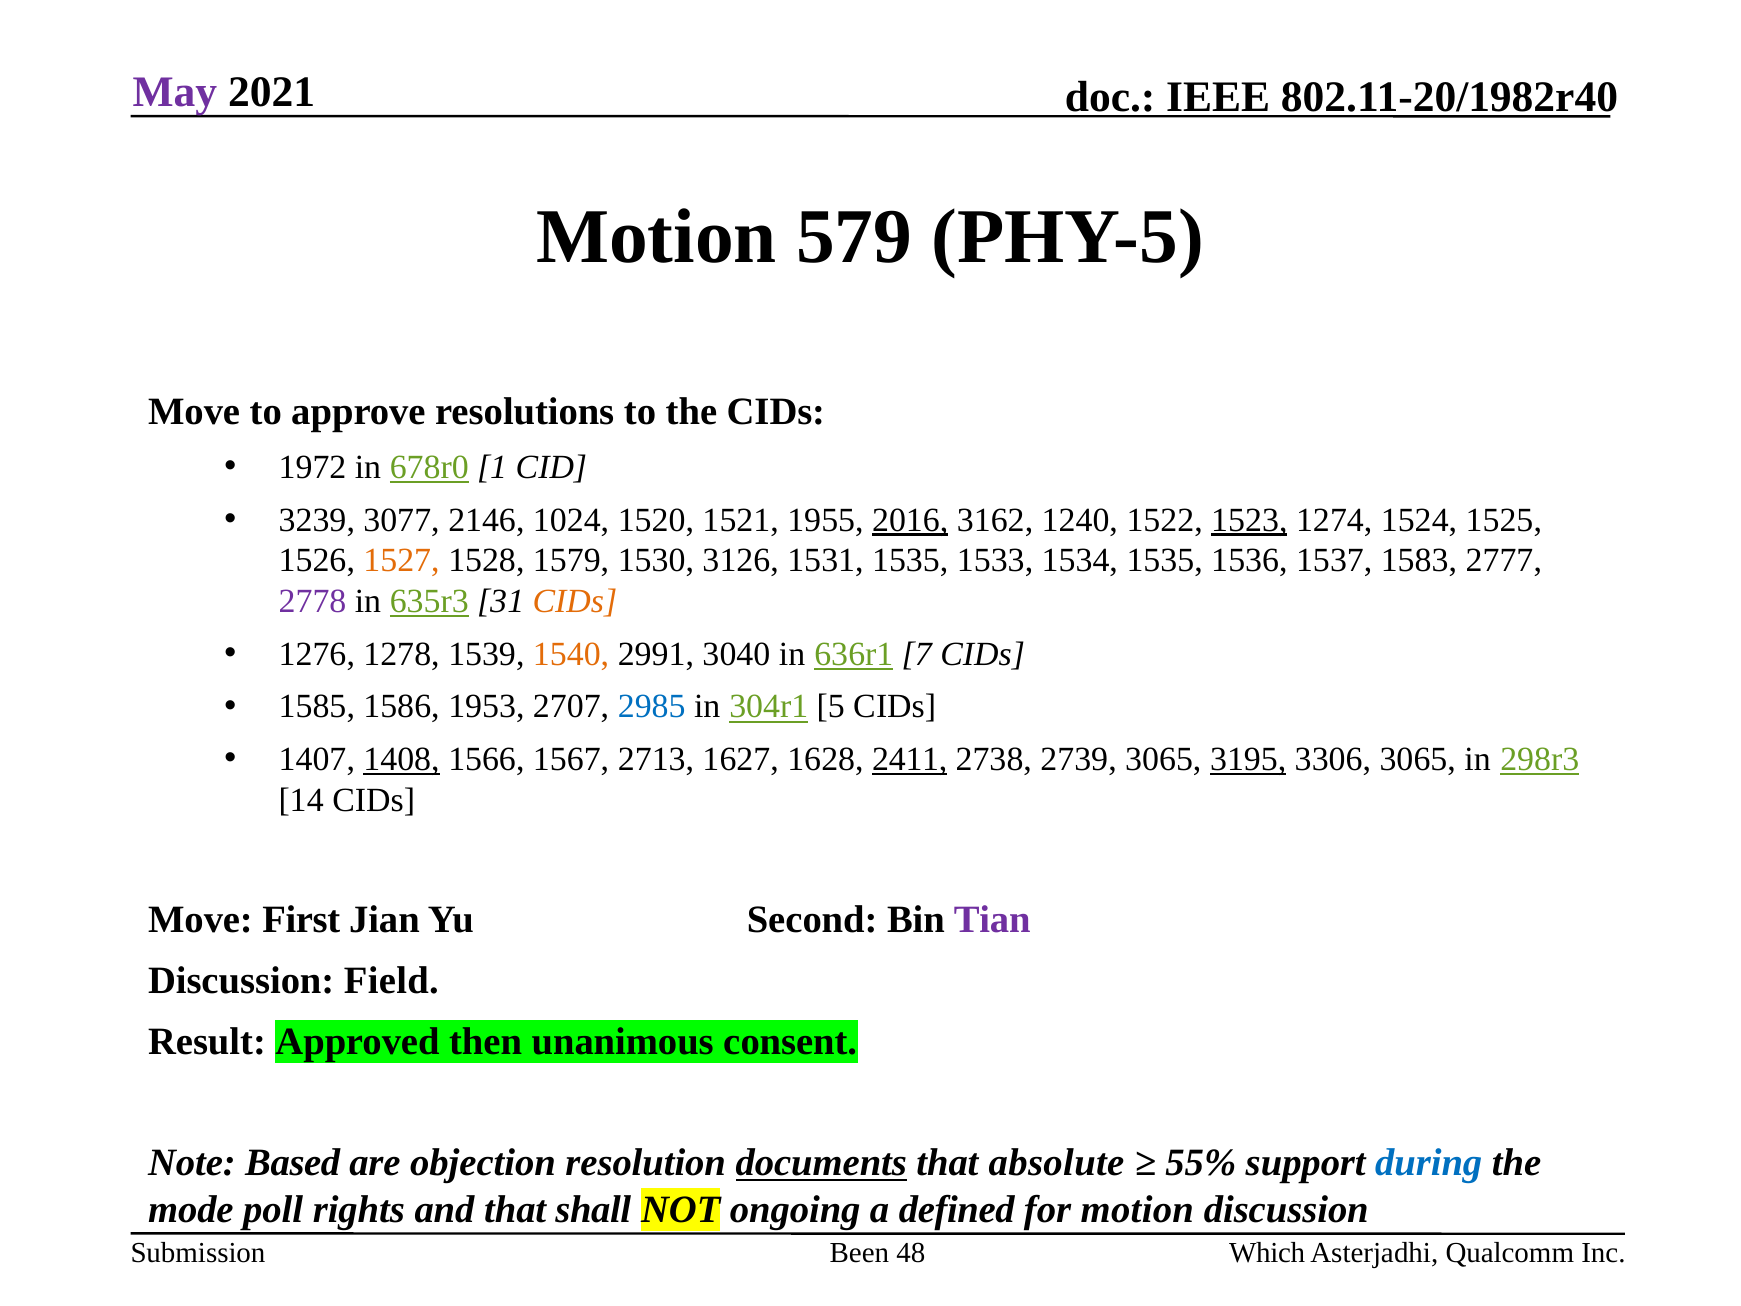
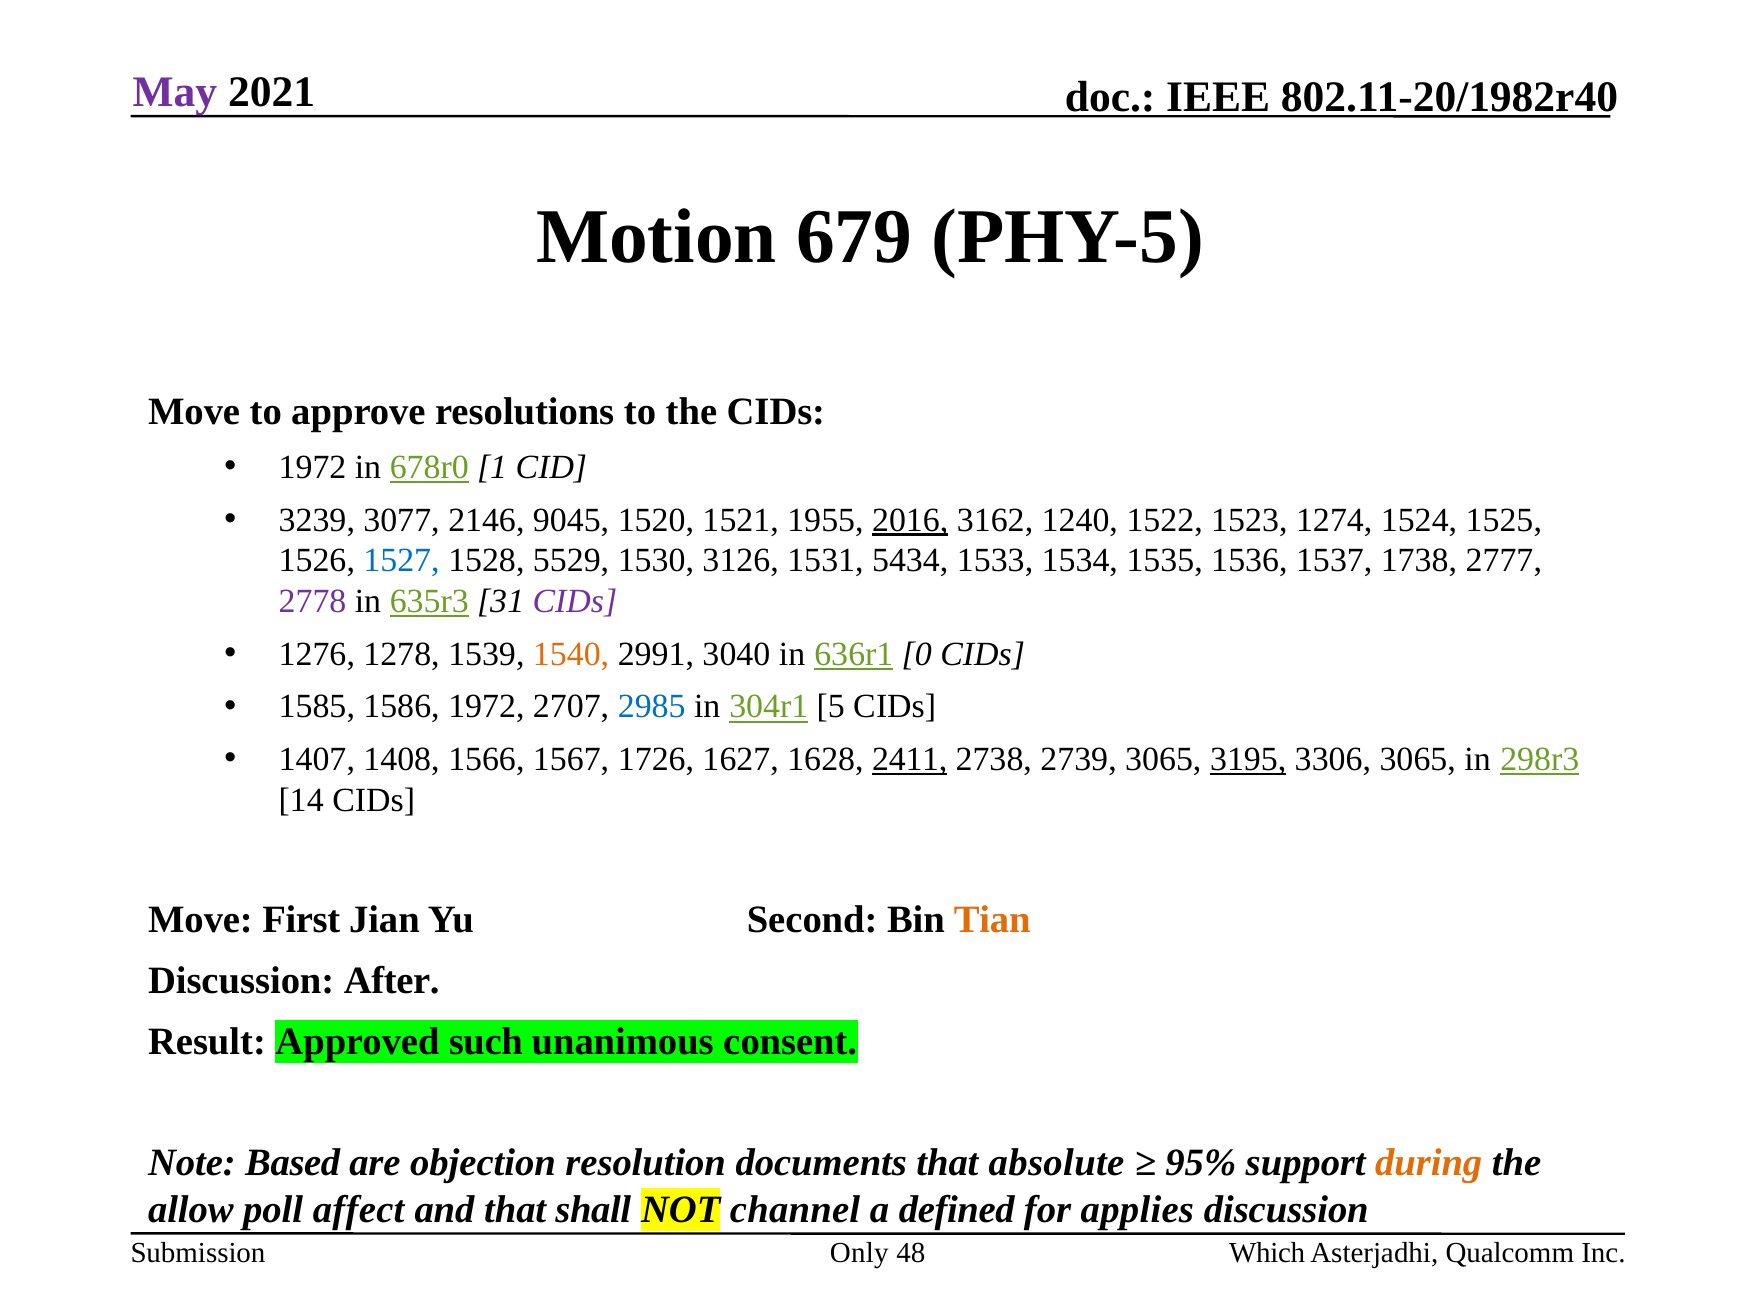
579: 579 -> 679
1024: 1024 -> 9045
1523 underline: present -> none
1527 colour: orange -> blue
1579: 1579 -> 5529
1531 1535: 1535 -> 5434
1583: 1583 -> 1738
CIDs at (575, 601) colour: orange -> purple
7: 7 -> 0
1586 1953: 1953 -> 1972
1408 underline: present -> none
2713: 2713 -> 1726
Tian colour: purple -> orange
Field: Field -> After
then: then -> such
documents underline: present -> none
55%: 55% -> 95%
during colour: blue -> orange
mode: mode -> allow
rights: rights -> affect
ongoing: ongoing -> channel
for motion: motion -> applies
Been: Been -> Only
